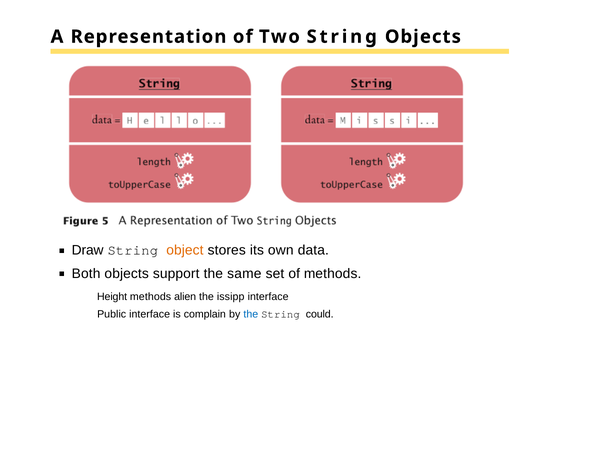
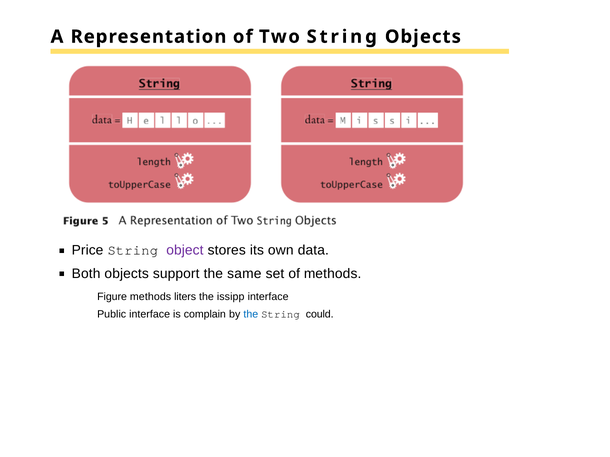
Draw: Draw -> Price
object colour: orange -> purple
Height: Height -> Figure
alien: alien -> liters
